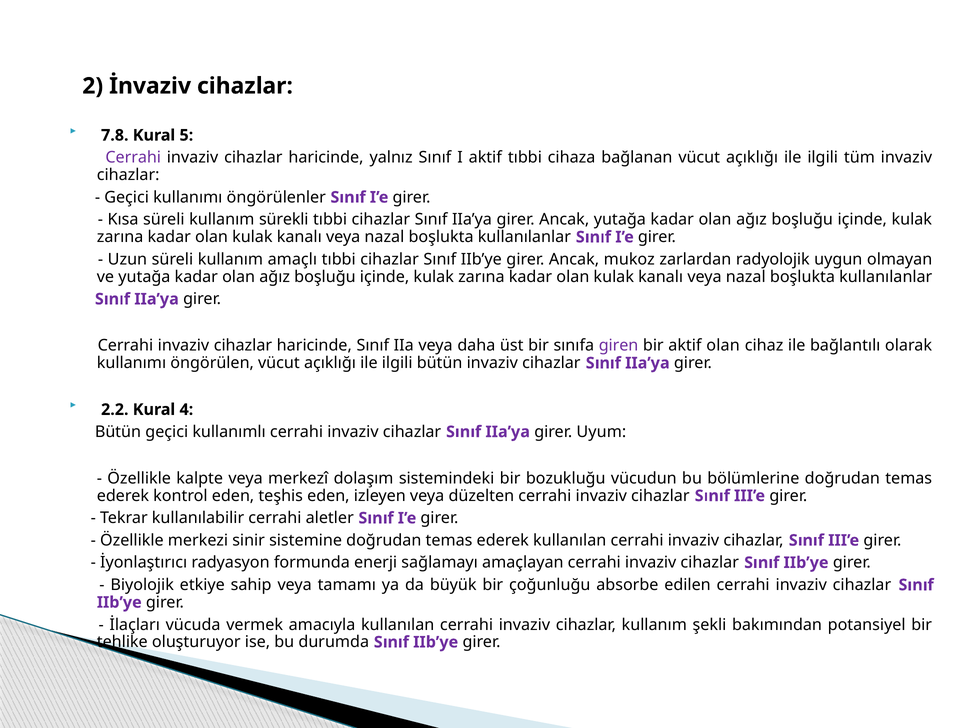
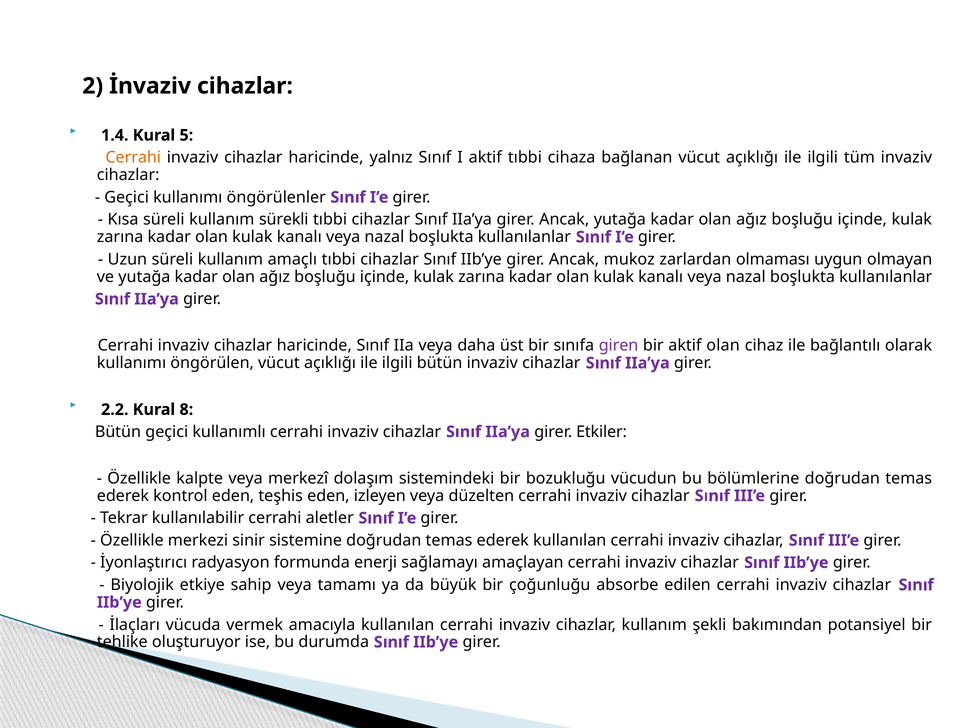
7.8: 7.8 -> 1.4
Cerrahi at (133, 157) colour: purple -> orange
radyolojik: radyolojik -> olmaması
4: 4 -> 8
Uyum: Uyum -> Etkiler
